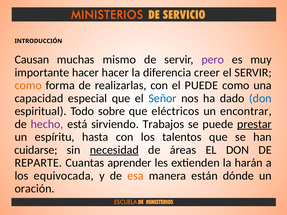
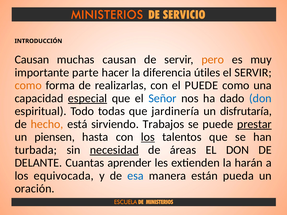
muchas mismo: mismo -> causan
pero colour: purple -> orange
importante hacer: hacer -> parte
creer: creer -> útiles
especial underline: none -> present
sobre: sobre -> todas
eléctricos: eléctricos -> jardinería
encontrar: encontrar -> disfrutaría
hecho colour: purple -> orange
espíritu: espíritu -> piensen
los at (148, 137) underline: none -> present
cuidarse: cuidarse -> turbada
REPARTE: REPARTE -> DELANTE
esa colour: orange -> blue
dónde: dónde -> pueda
